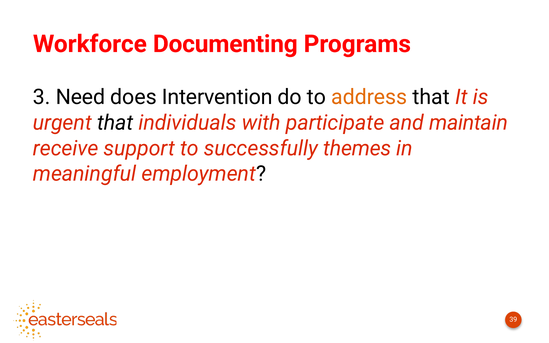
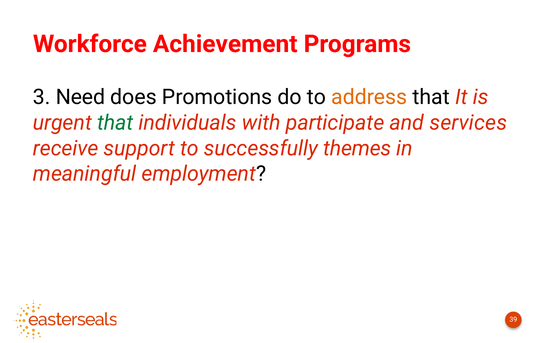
Documenting: Documenting -> Achievement
Intervention: Intervention -> Promotions
that at (115, 123) colour: black -> green
maintain: maintain -> services
